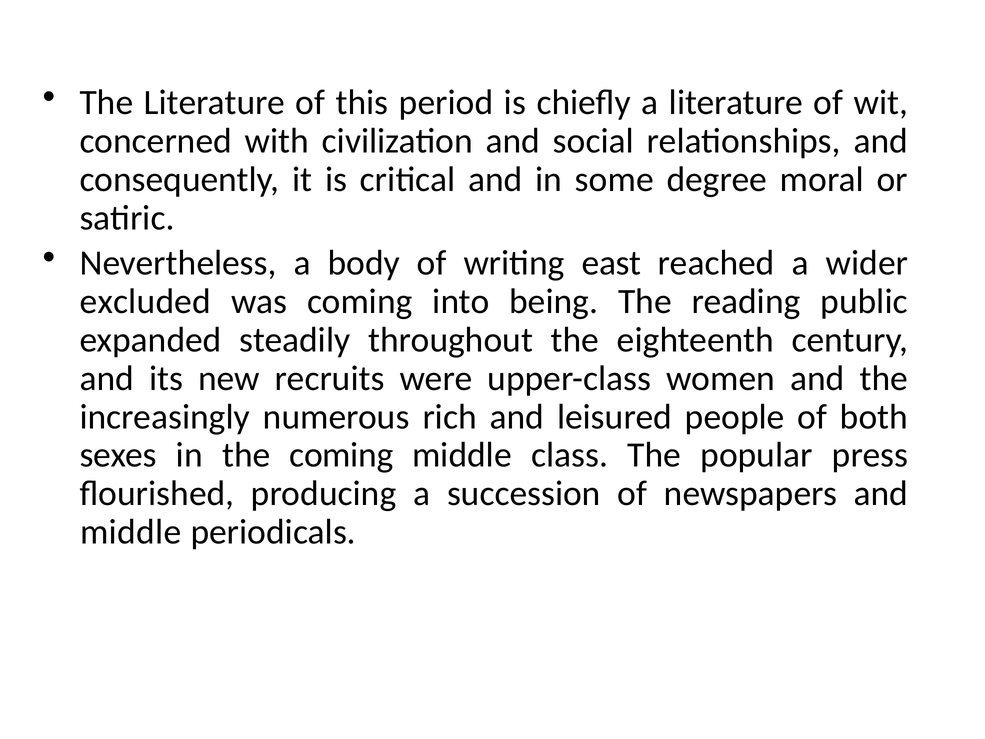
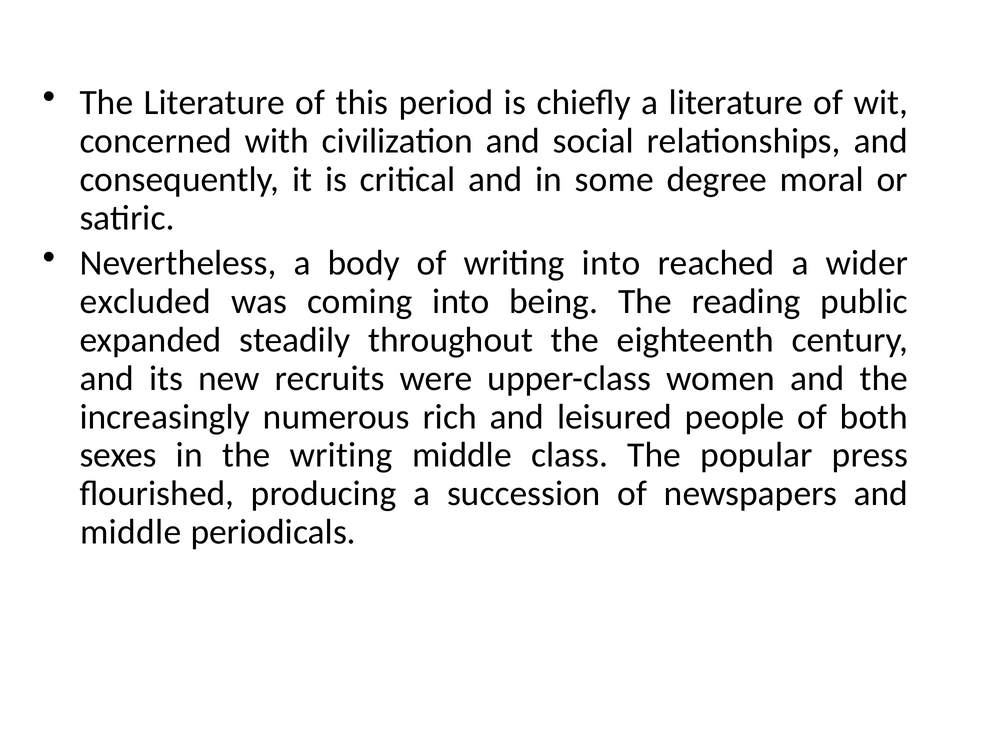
writing east: east -> into
the coming: coming -> writing
